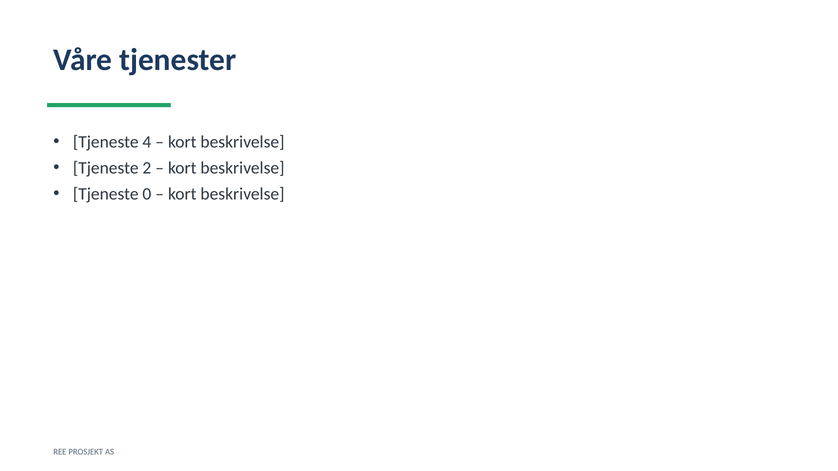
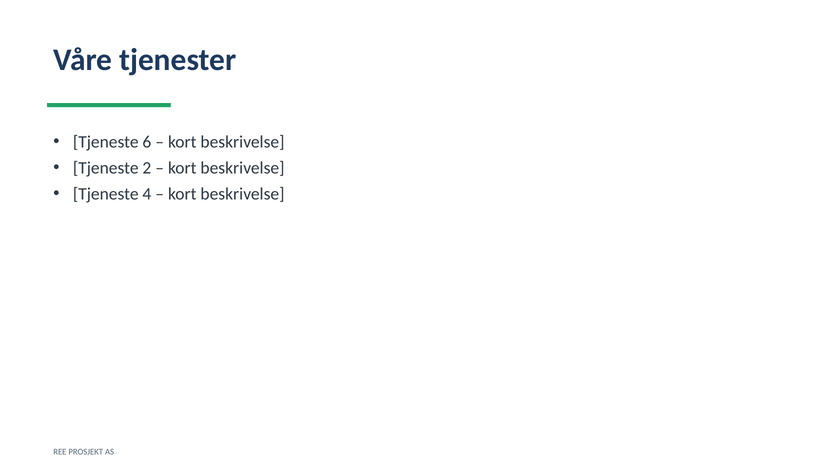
4: 4 -> 6
0: 0 -> 4
